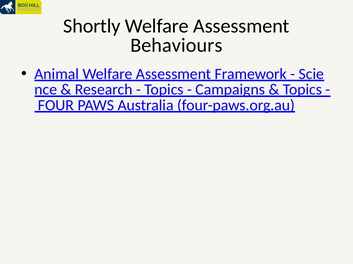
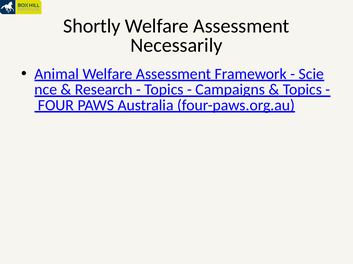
Behaviours: Behaviours -> Necessarily
